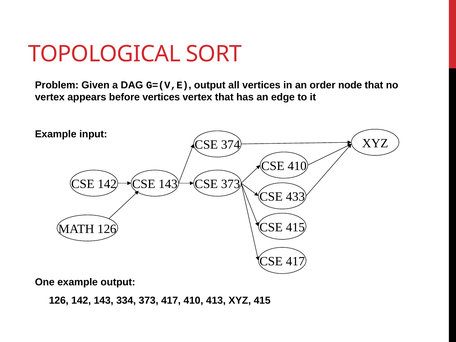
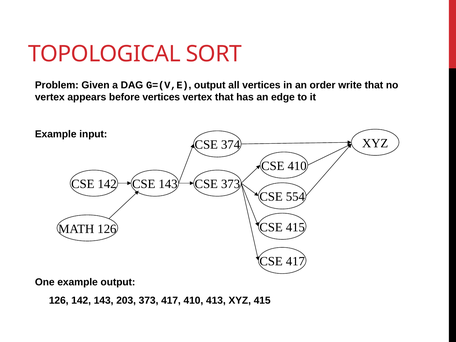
node: node -> write
433: 433 -> 554
334: 334 -> 203
